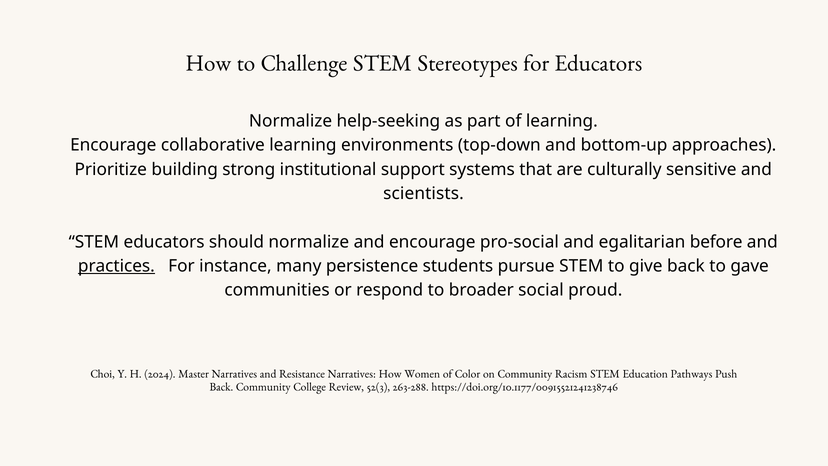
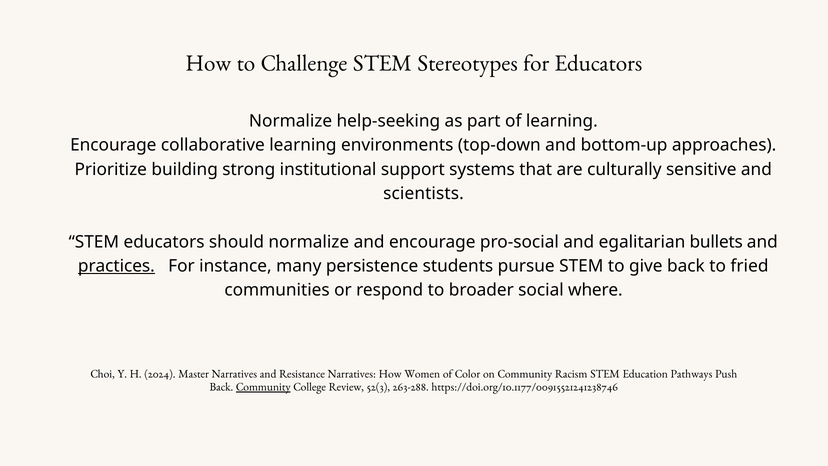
before: before -> bullets
gave: gave -> fried
proud: proud -> where
Community at (263, 387) underline: none -> present
